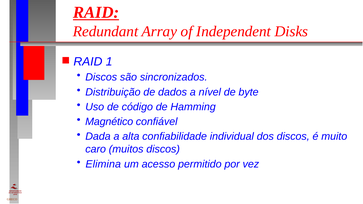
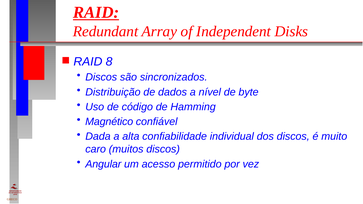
1: 1 -> 8
Elimina: Elimina -> Angular
